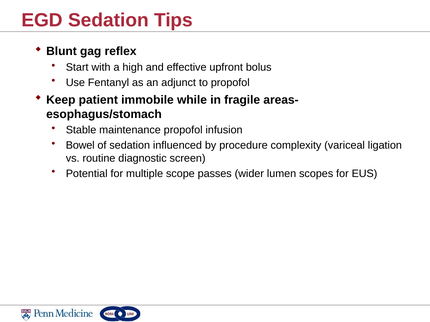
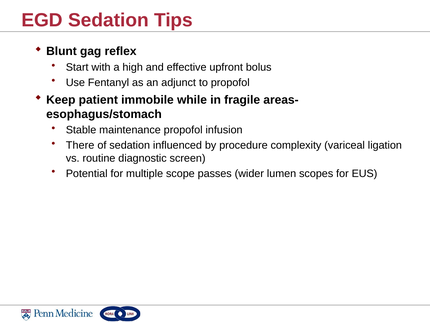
Bowel: Bowel -> There
